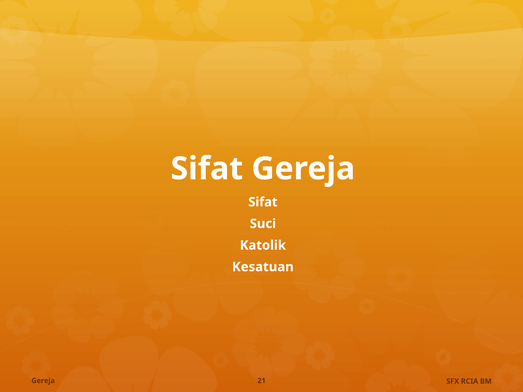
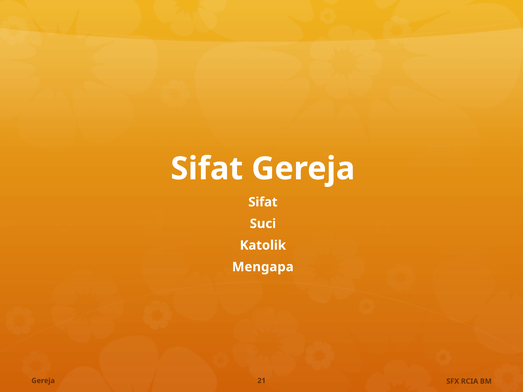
Kesatuan: Kesatuan -> Mengapa
